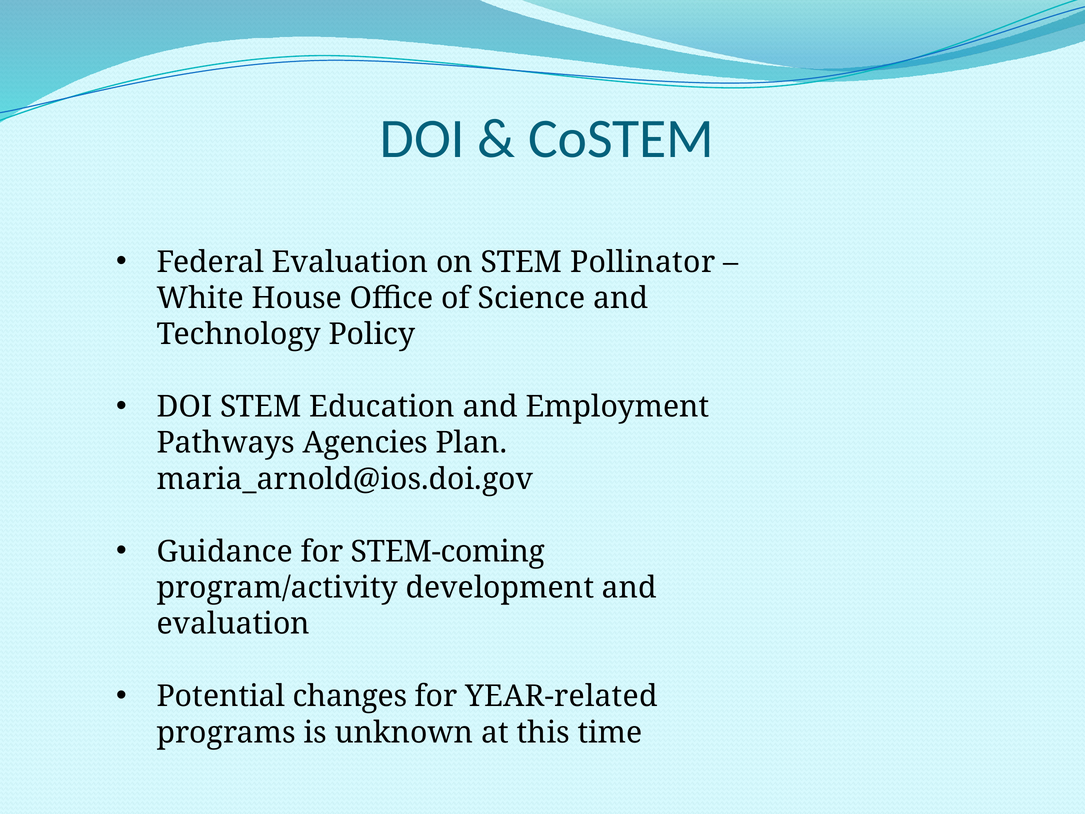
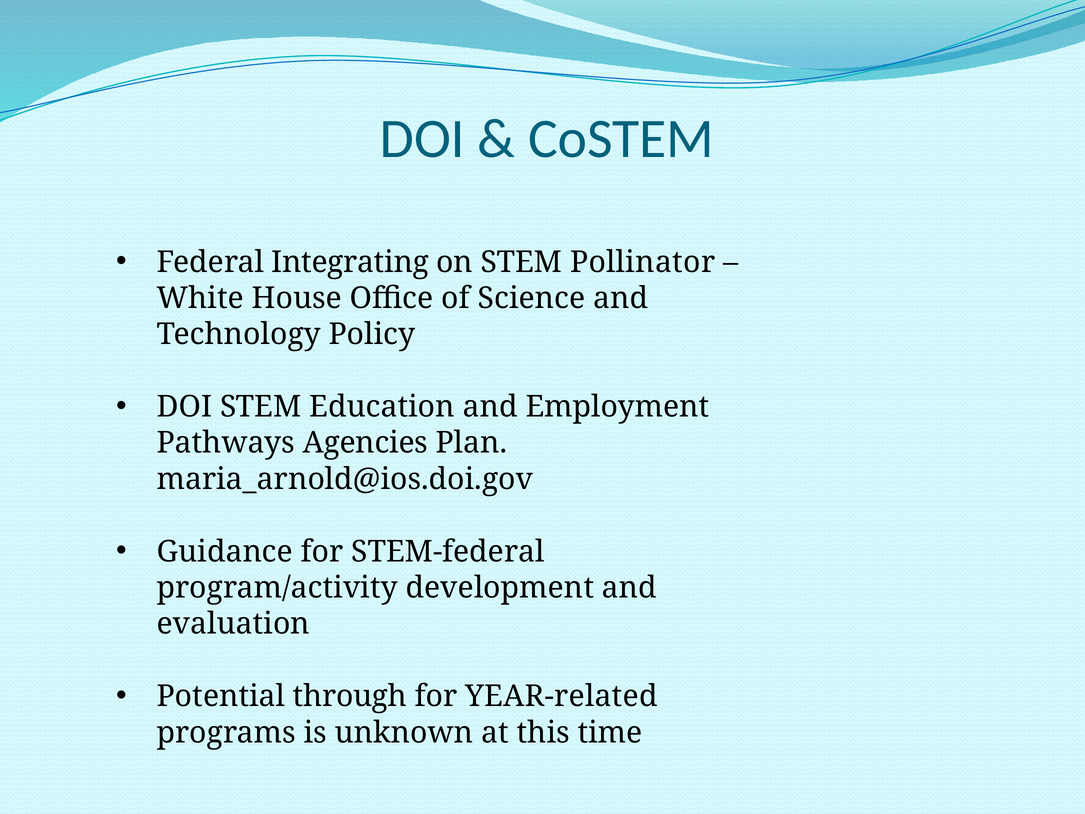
Federal Evaluation: Evaluation -> Integrating
STEM-coming: STEM-coming -> STEM-federal
changes: changes -> through
